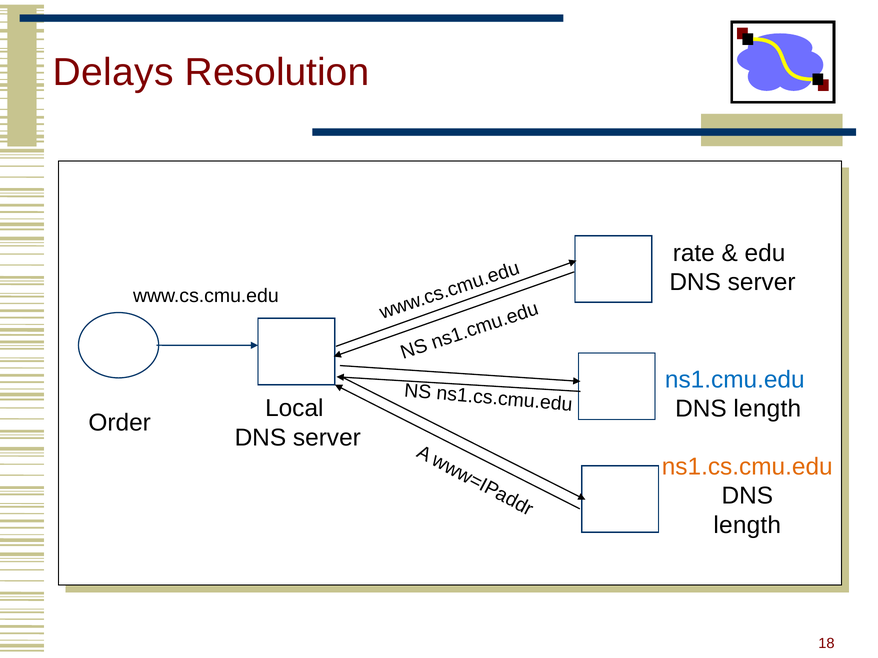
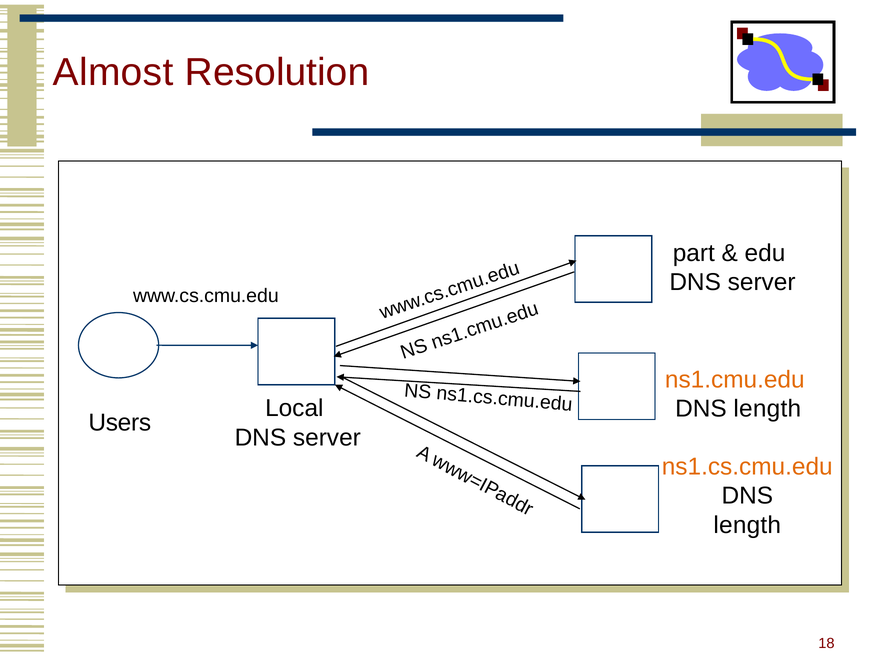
Delays: Delays -> Almost
rate: rate -> part
ns1.cmu.edu colour: blue -> orange
Order: Order -> Users
